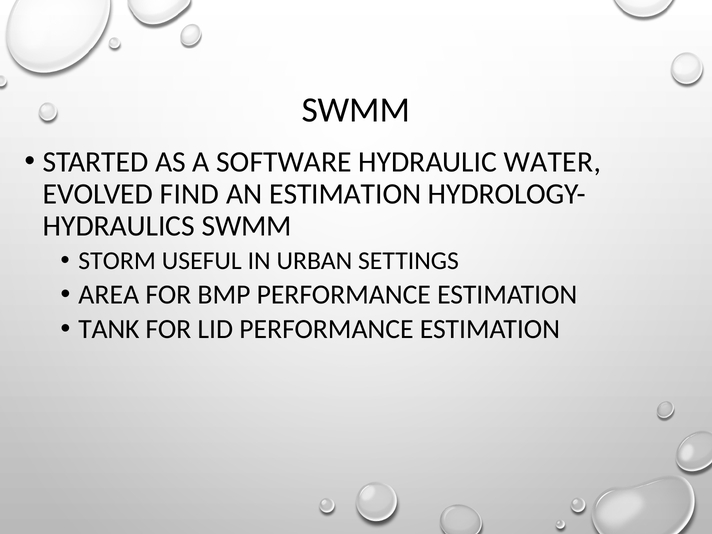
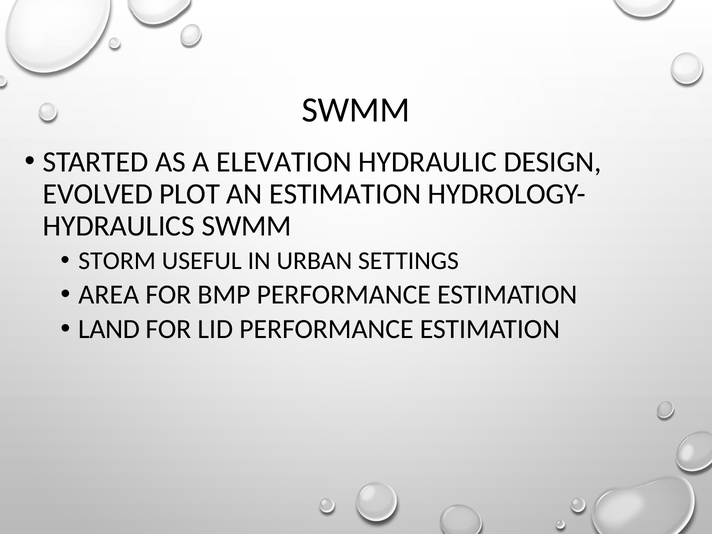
SOFTWARE: SOFTWARE -> ELEVATION
WATER: WATER -> DESIGN
FIND: FIND -> PLOT
TANK: TANK -> LAND
